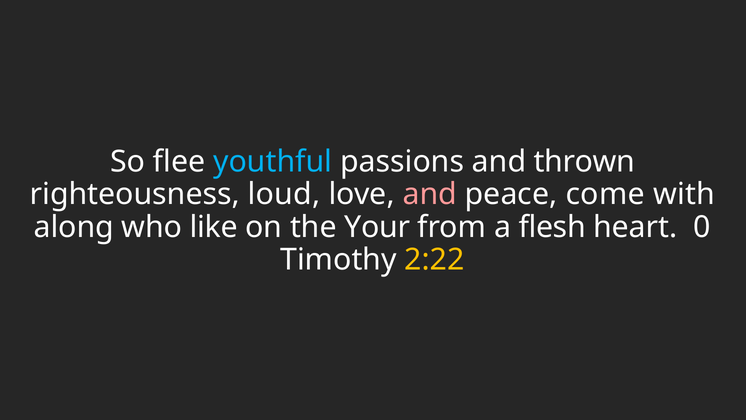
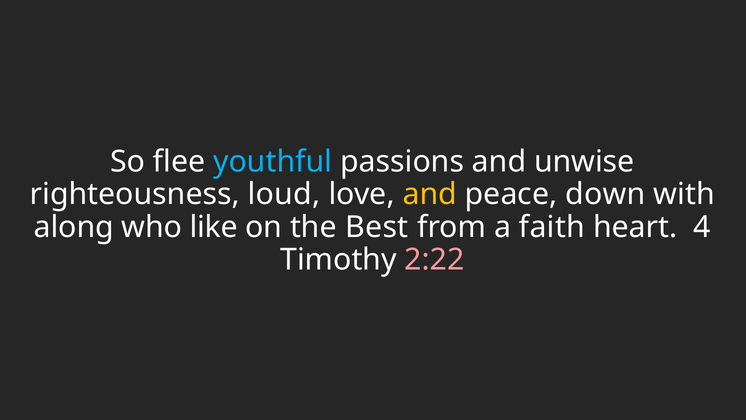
thrown: thrown -> unwise
and at (430, 194) colour: pink -> yellow
come: come -> down
Your: Your -> Best
flesh: flesh -> faith
0: 0 -> 4
2:22 colour: yellow -> pink
